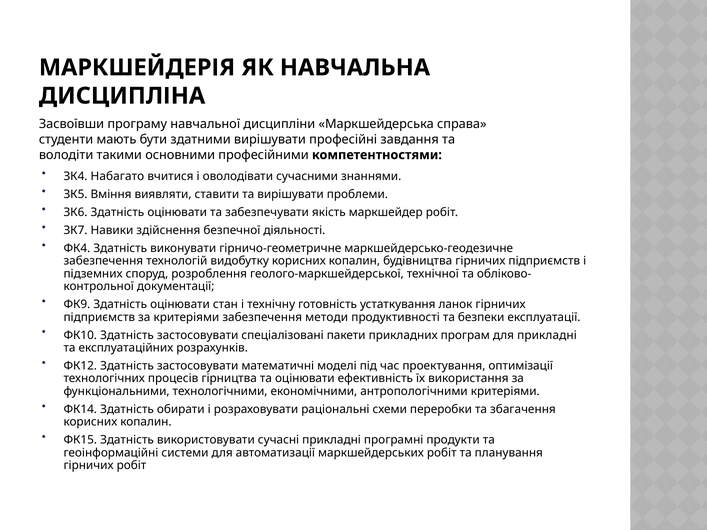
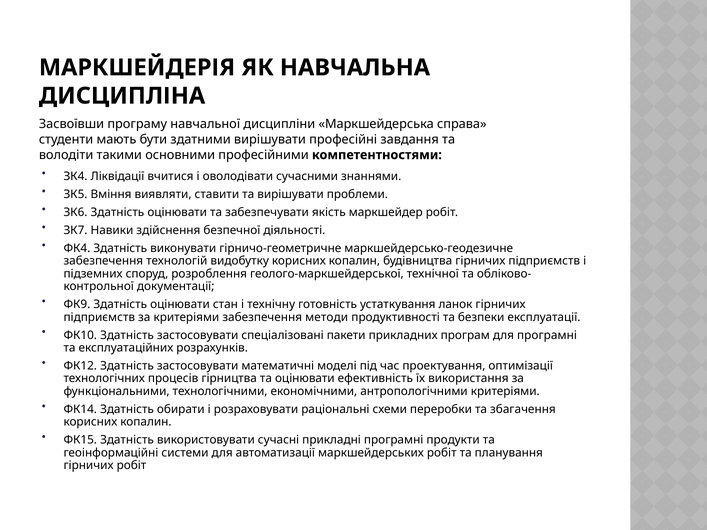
Набагато: Набагато -> Ліквідації
для прикладні: прикладні -> програмні
